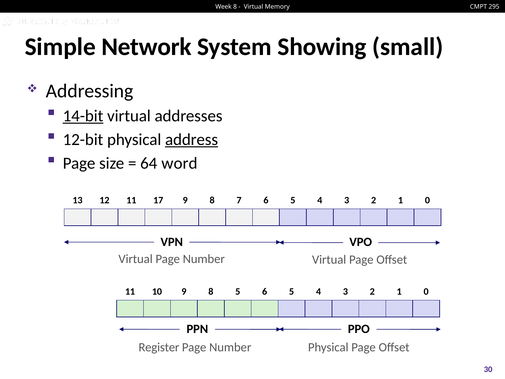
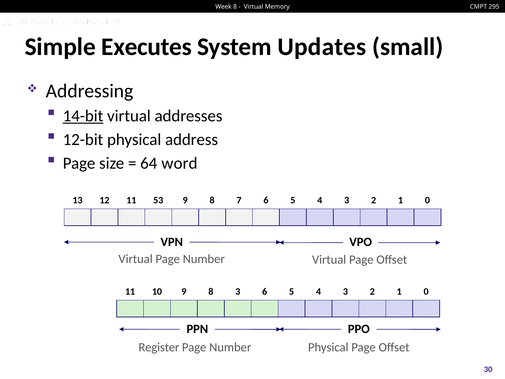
Network: Network -> Executes
Showing: Showing -> Updates
address underline: present -> none
17: 17 -> 53
8 5: 5 -> 3
